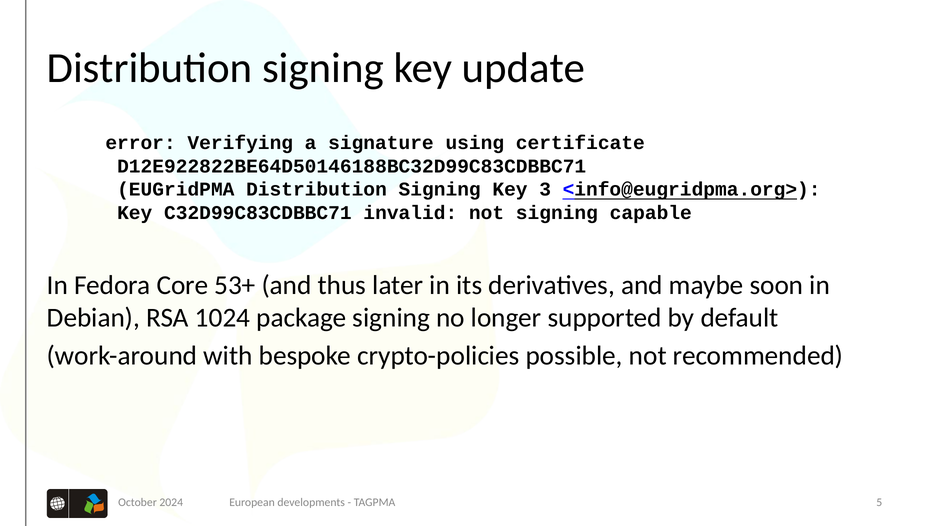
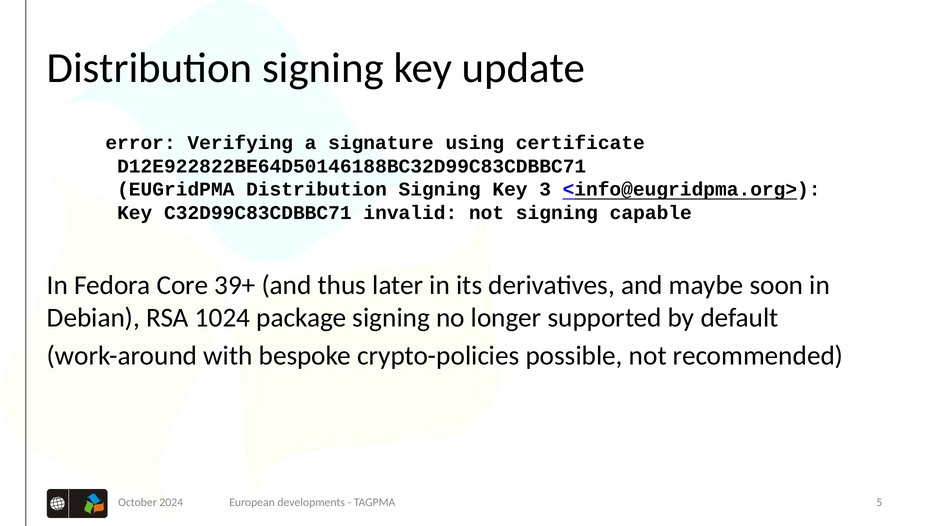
53+: 53+ -> 39+
